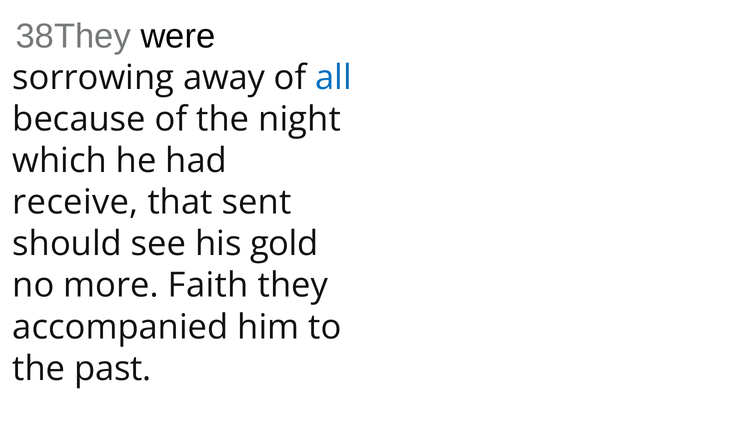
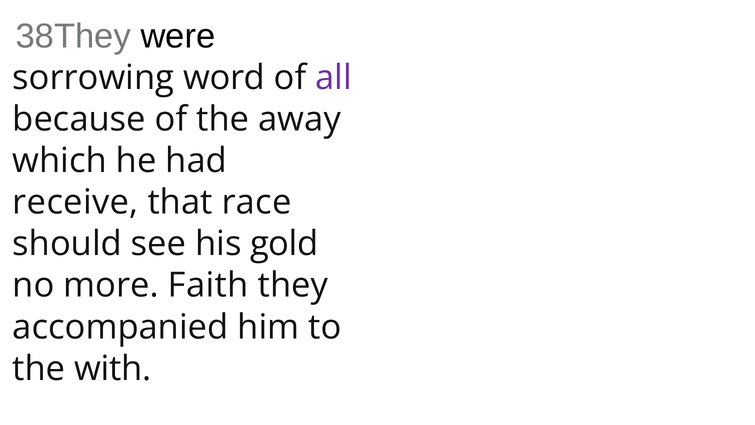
away: away -> word
all colour: blue -> purple
night: night -> away
sent: sent -> race
past: past -> with
